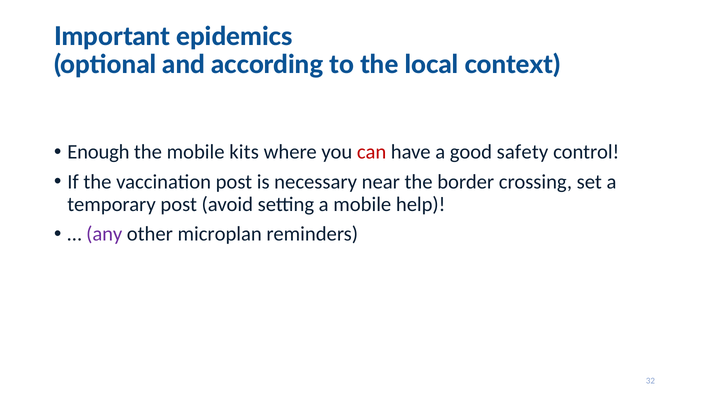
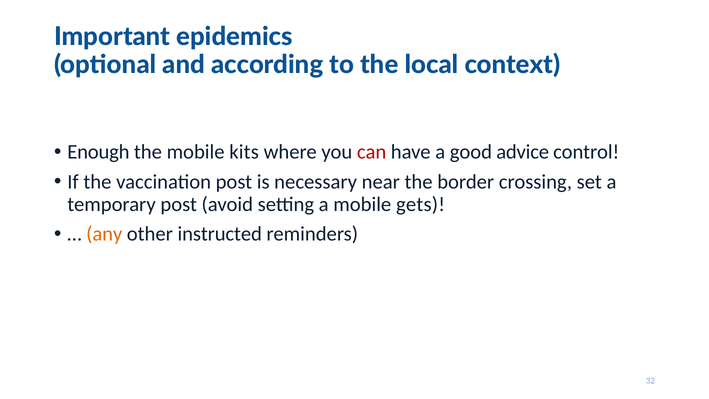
safety: safety -> advice
help: help -> gets
any colour: purple -> orange
microplan: microplan -> instructed
